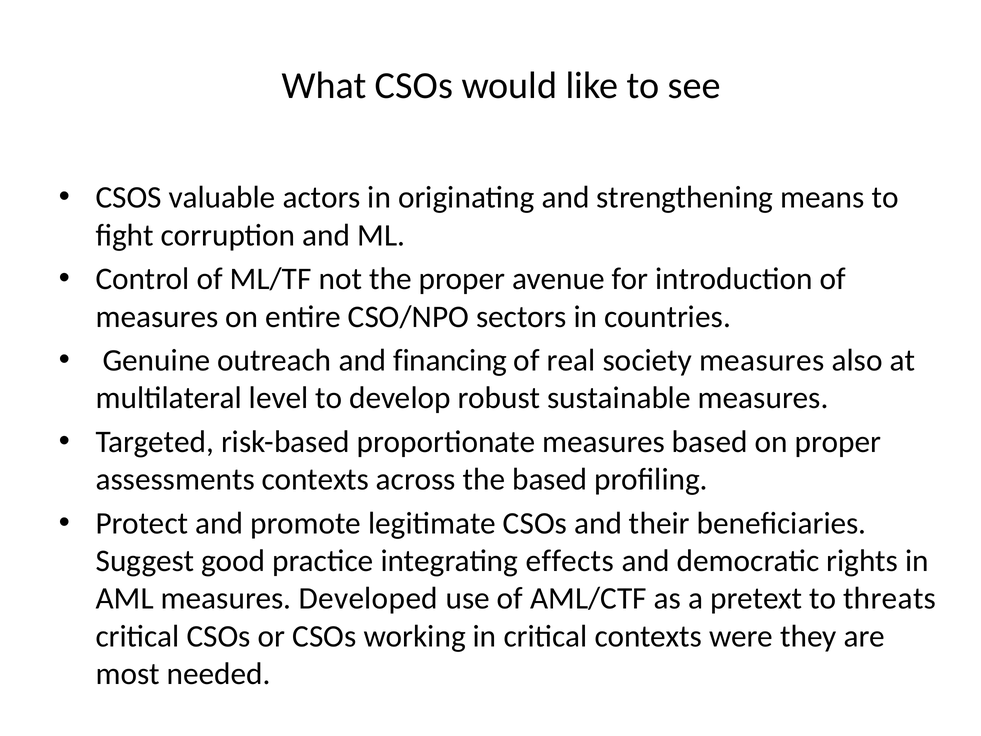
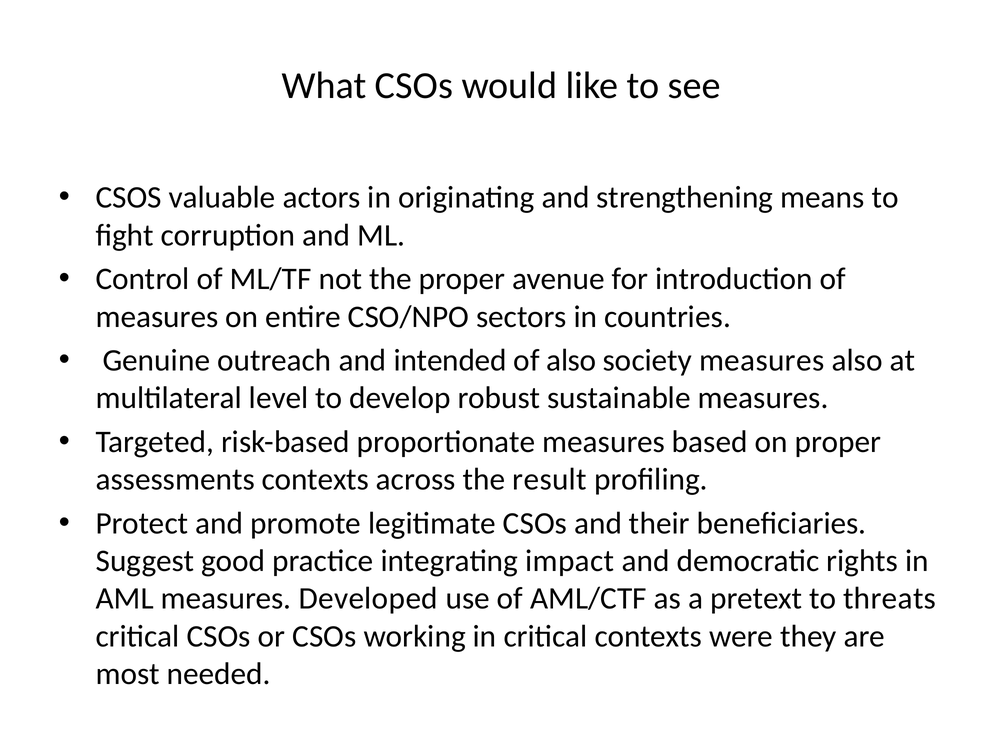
financing: financing -> intended
of real: real -> also
the based: based -> result
effects: effects -> impact
